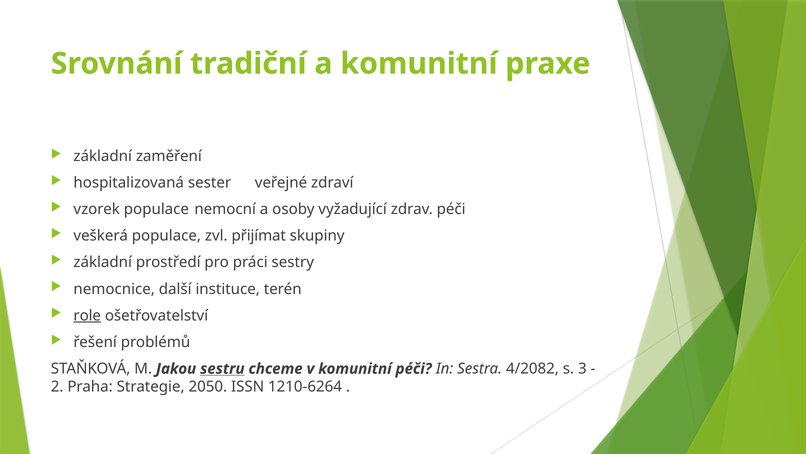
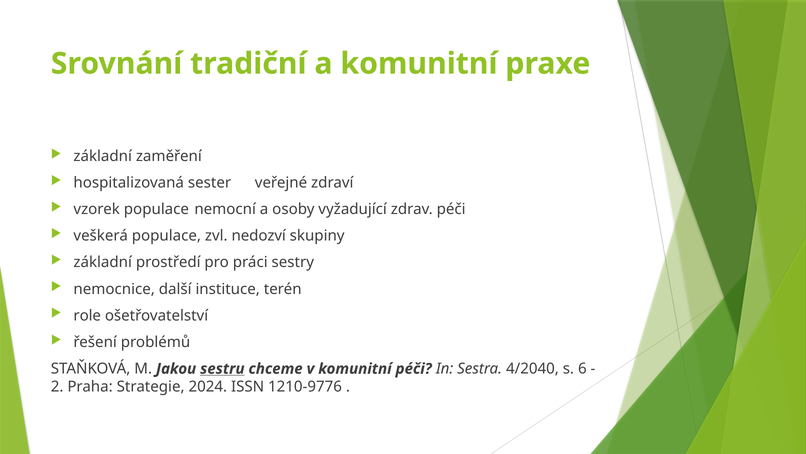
přijímat: přijímat -> nedozví
role underline: present -> none
4/2082: 4/2082 -> 4/2040
3: 3 -> 6
2050: 2050 -> 2024
1210-6264: 1210-6264 -> 1210-9776
